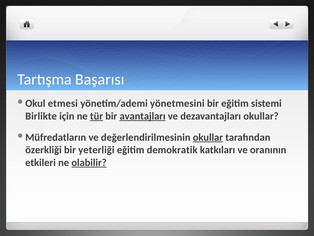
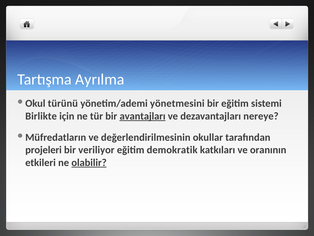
Başarısı: Başarısı -> Ayrılma
etmesi: etmesi -> türünü
tür underline: present -> none
dezavantajları okullar: okullar -> nereye
okullar at (208, 137) underline: present -> none
özerkliği: özerkliği -> projeleri
yeterliği: yeterliği -> veriliyor
